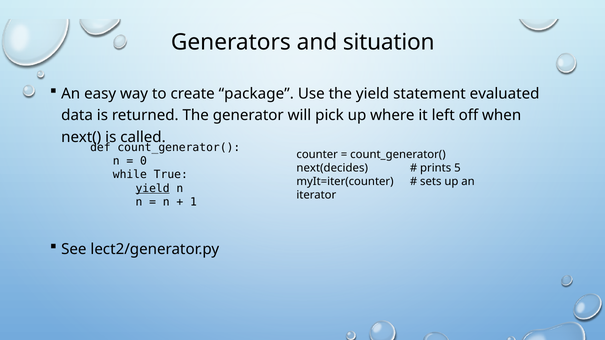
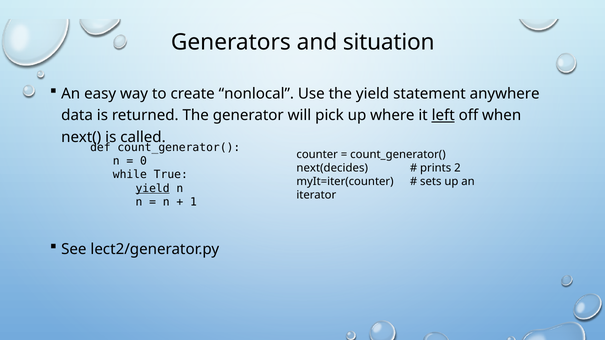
package: package -> nonlocal
evaluated: evaluated -> anywhere
left underline: none -> present
5: 5 -> 2
